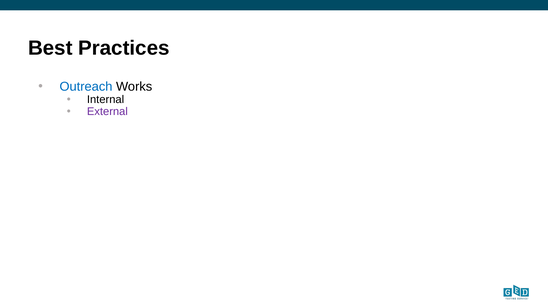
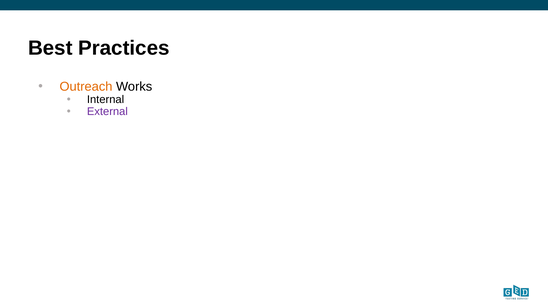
Outreach colour: blue -> orange
